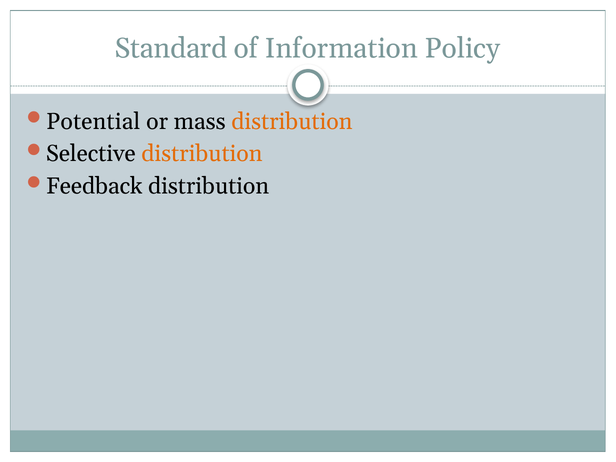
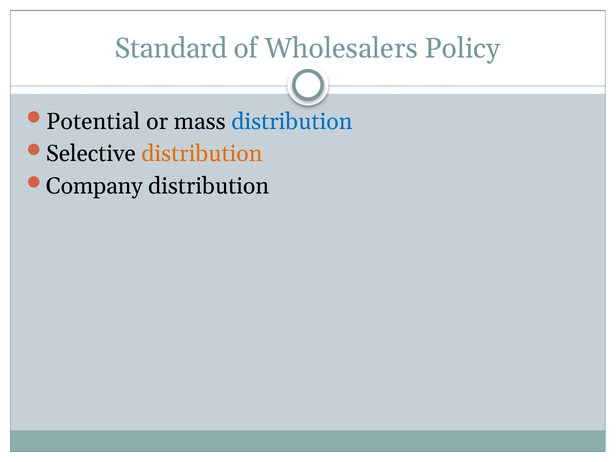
Information: Information -> Wholesalers
distribution at (292, 121) colour: orange -> blue
Feedback: Feedback -> Company
